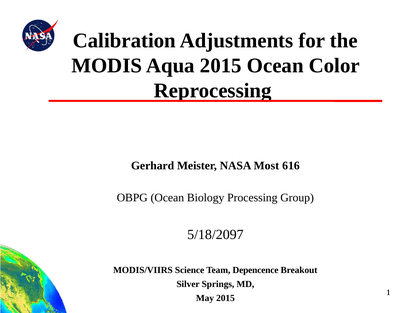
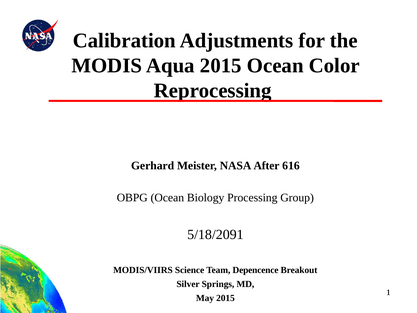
Most: Most -> After
5/18/2097: 5/18/2097 -> 5/18/2091
